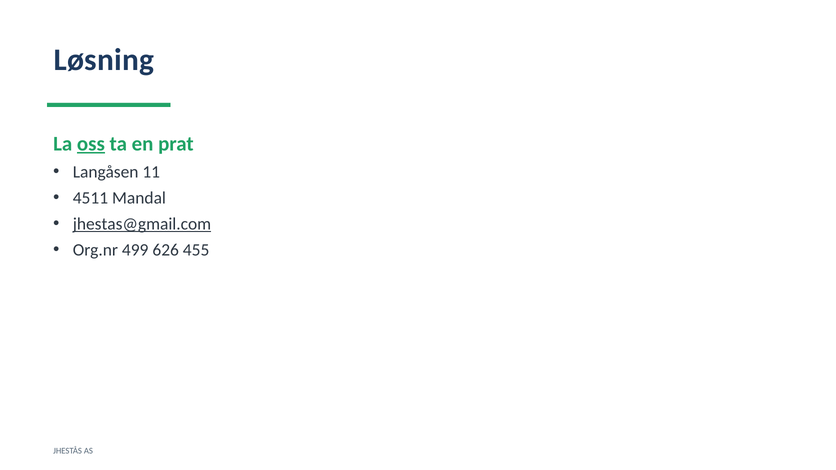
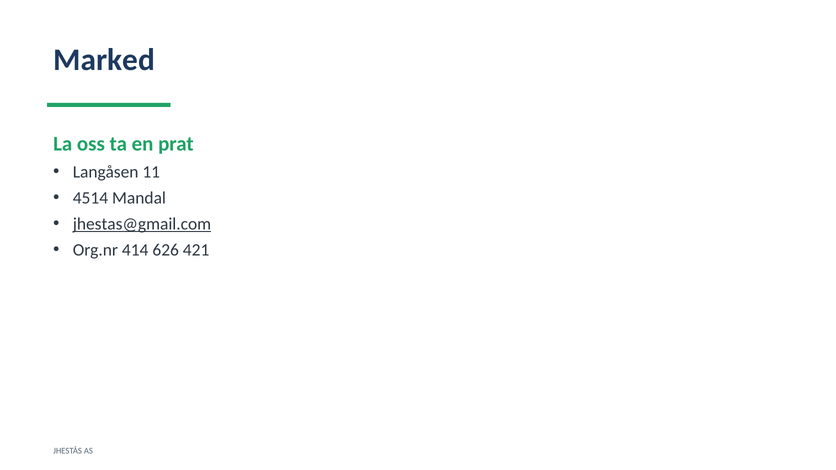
Løsning: Løsning -> Marked
oss underline: present -> none
4511: 4511 -> 4514
499: 499 -> 414
455: 455 -> 421
